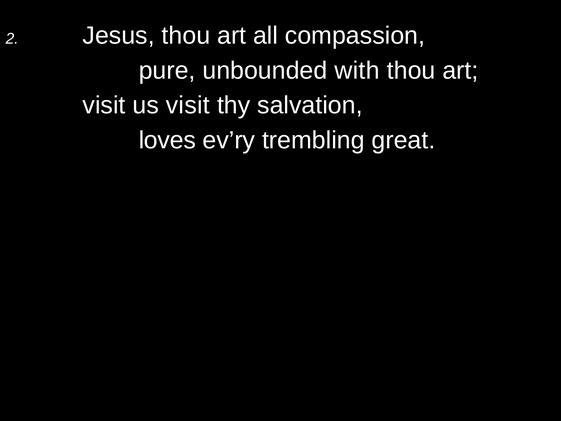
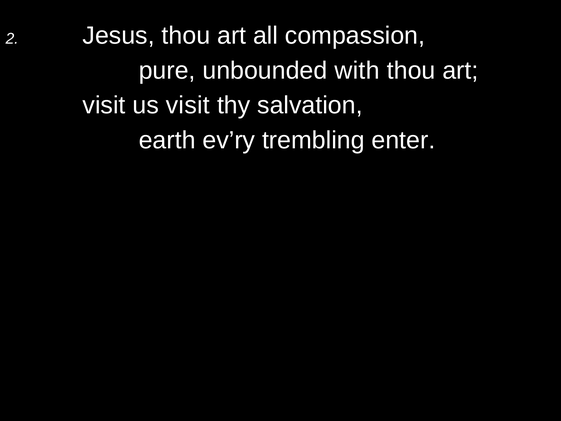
loves: loves -> earth
great: great -> enter
